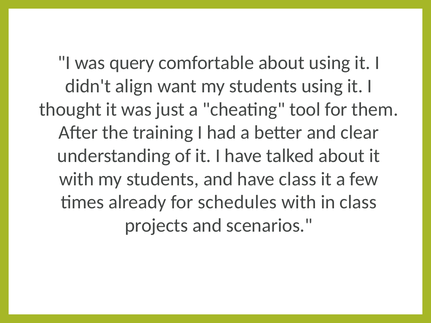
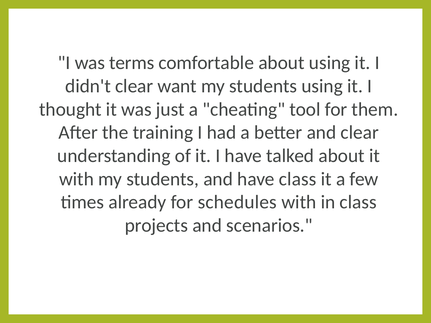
query: query -> terms
didn't align: align -> clear
